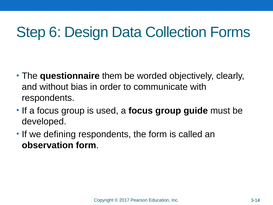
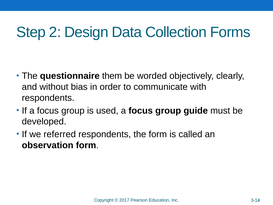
6: 6 -> 2
defining: defining -> referred
